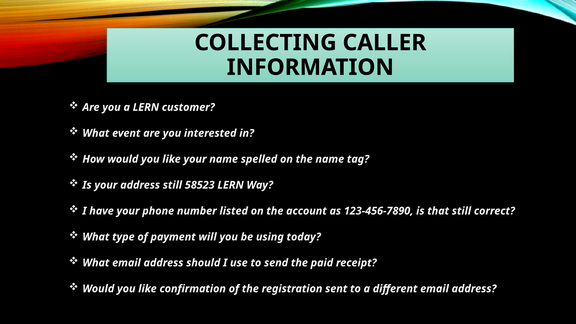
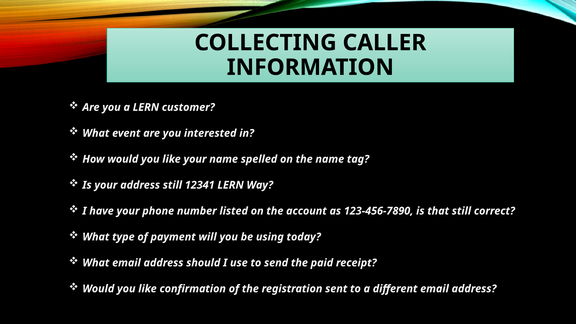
58523: 58523 -> 12341
